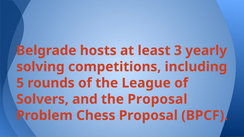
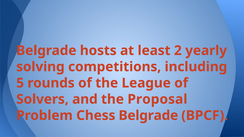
3: 3 -> 2
Chess Proposal: Proposal -> Belgrade
